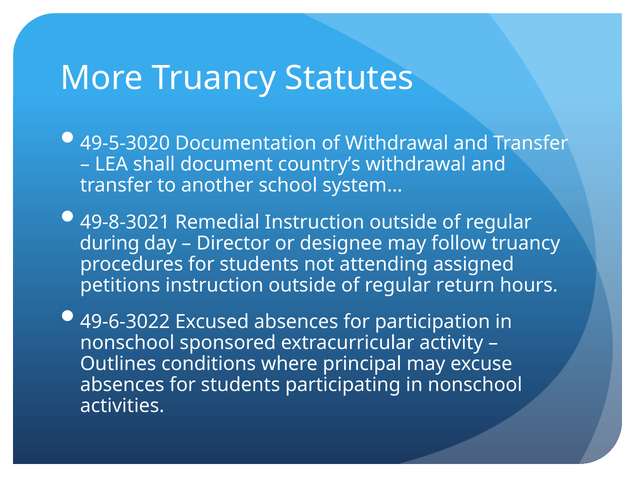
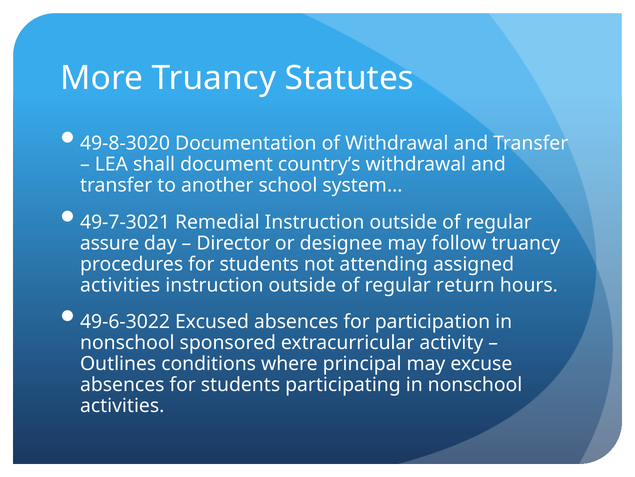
49-5-3020: 49-5-3020 -> 49-8-3020
49-8-3021: 49-8-3021 -> 49-7-3021
during: during -> assure
petitions at (120, 285): petitions -> activities
